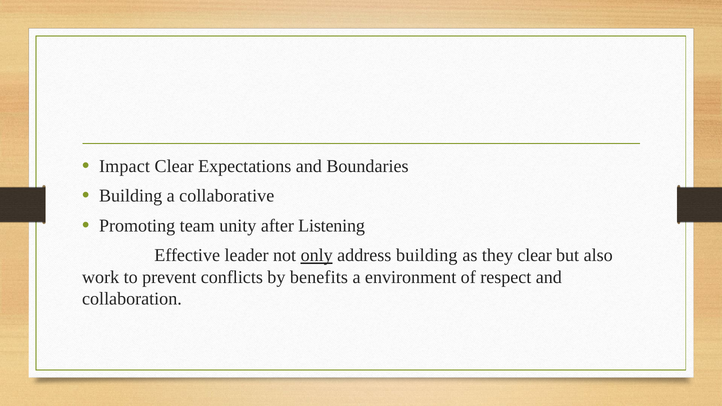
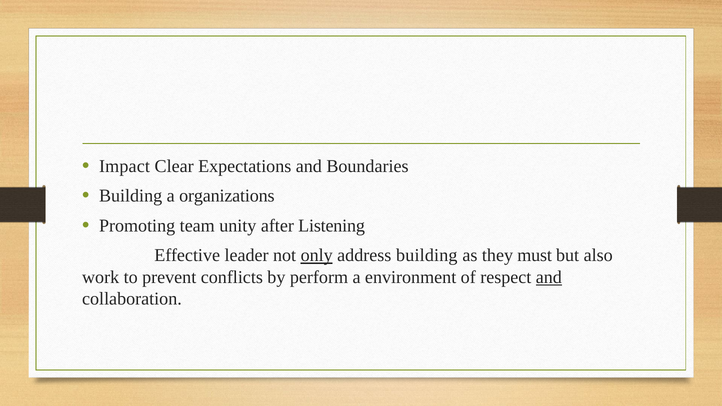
collaborative: collaborative -> organizations
they clear: clear -> must
benefits: benefits -> perform
and at (549, 277) underline: none -> present
